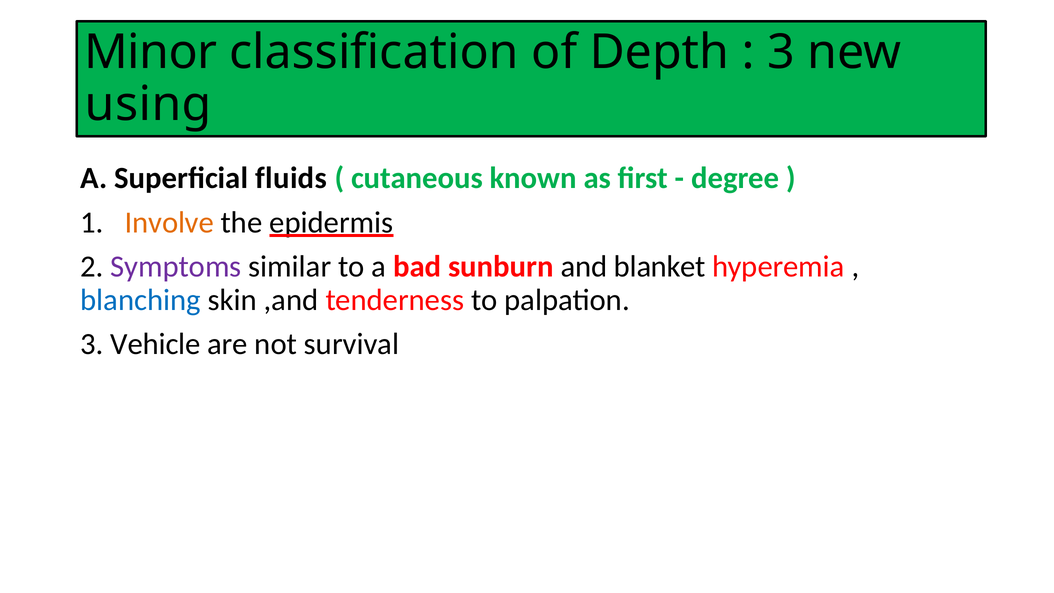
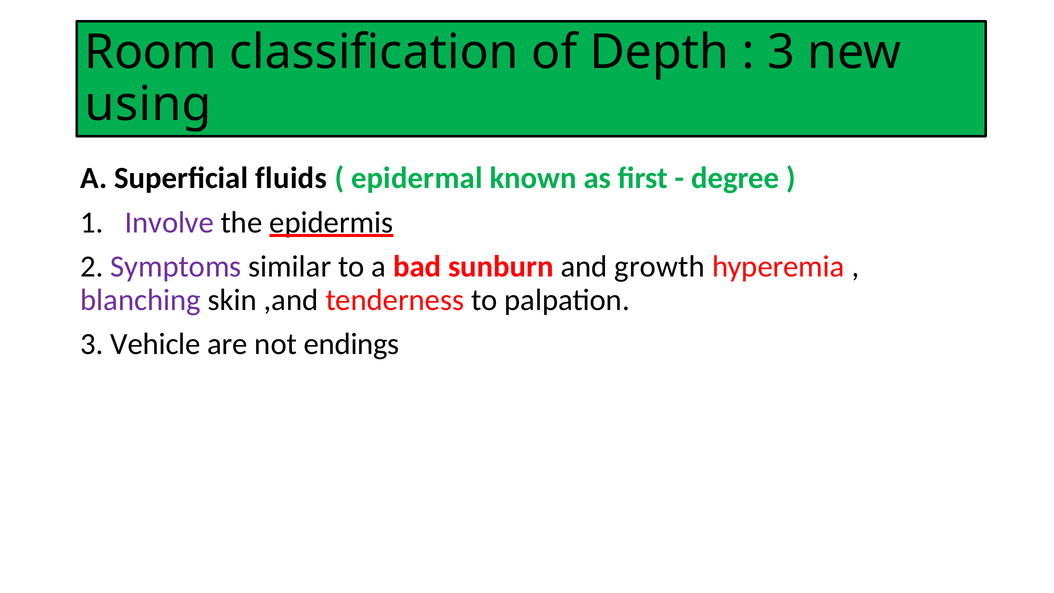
Minor: Minor -> Room
cutaneous: cutaneous -> epidermal
Involve colour: orange -> purple
blanket: blanket -> growth
blanching colour: blue -> purple
survival: survival -> endings
